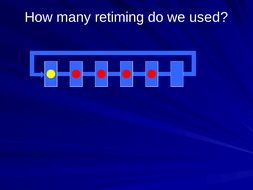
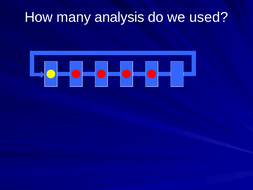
retiming: retiming -> analysis
